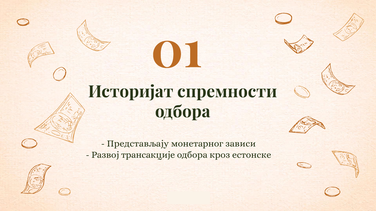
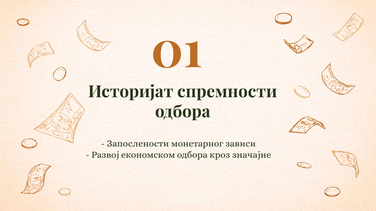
Представљају: Представљају -> Запослености
трансакције: трансакције -> економском
естонске: естонске -> значајне
